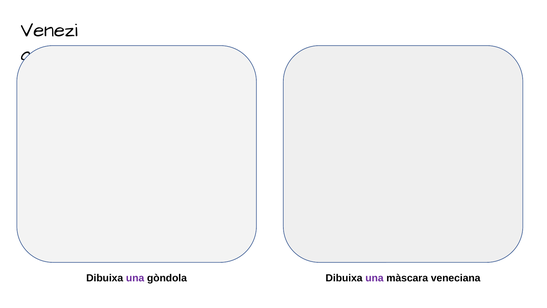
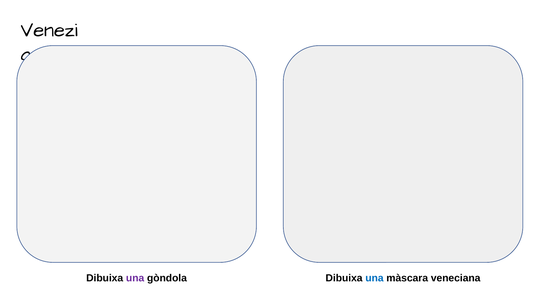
una at (374, 278) colour: purple -> blue
